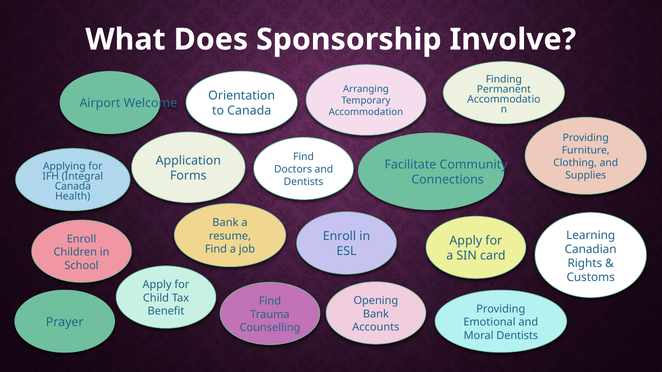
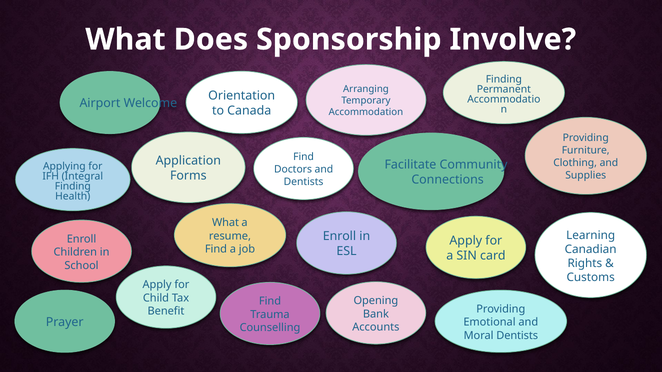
Canada at (73, 187): Canada -> Finding
Bank at (225, 223): Bank -> What
